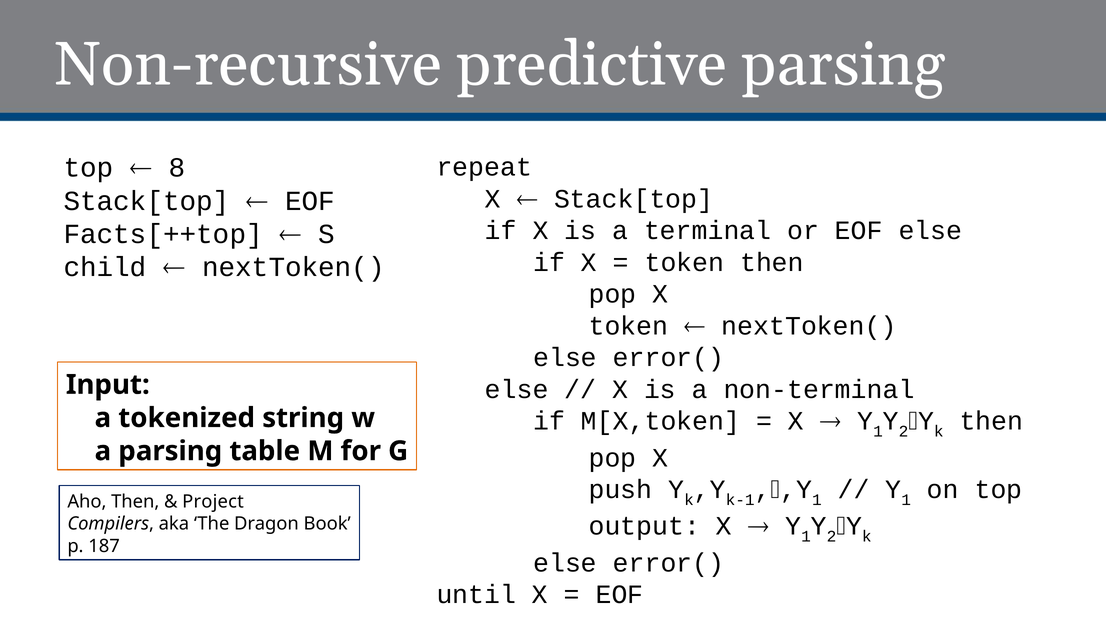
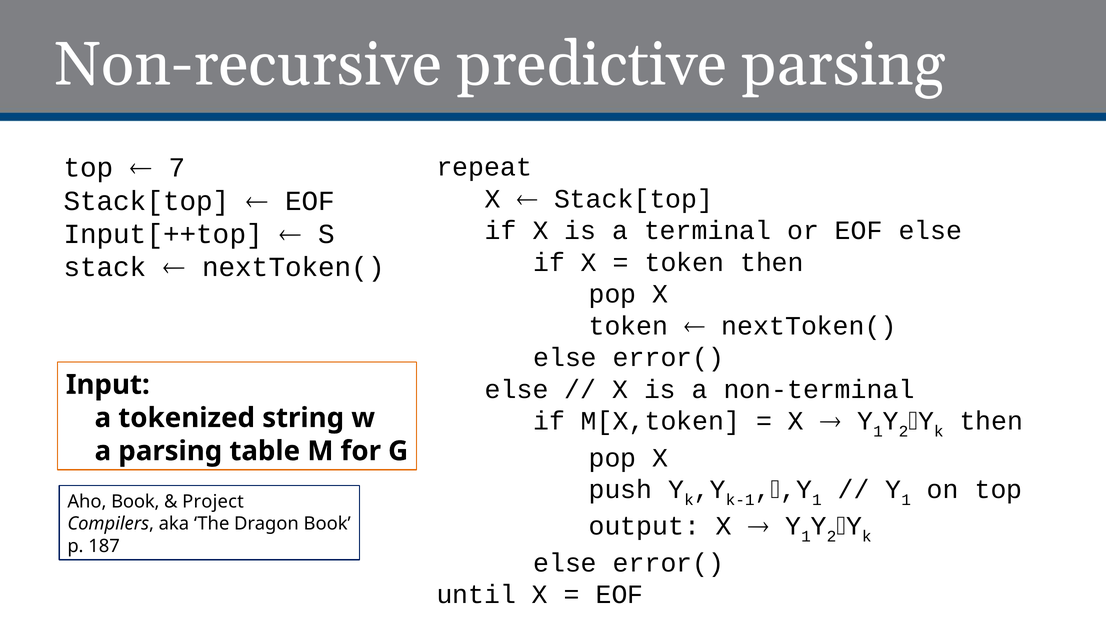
8: 8 -> 7
Facts[++top: Facts[++top -> Input[++top
child: child -> stack
Aho Then: Then -> Book
